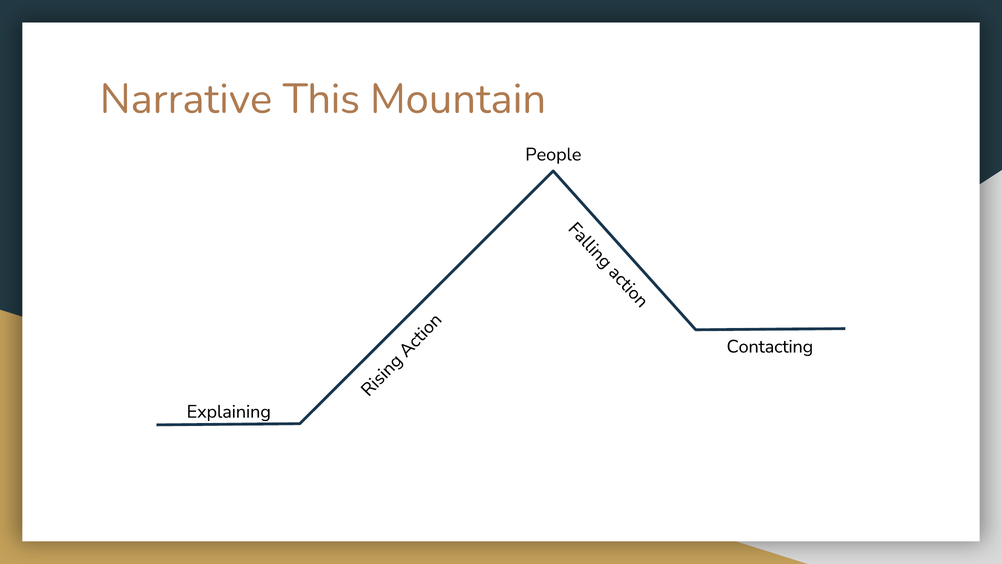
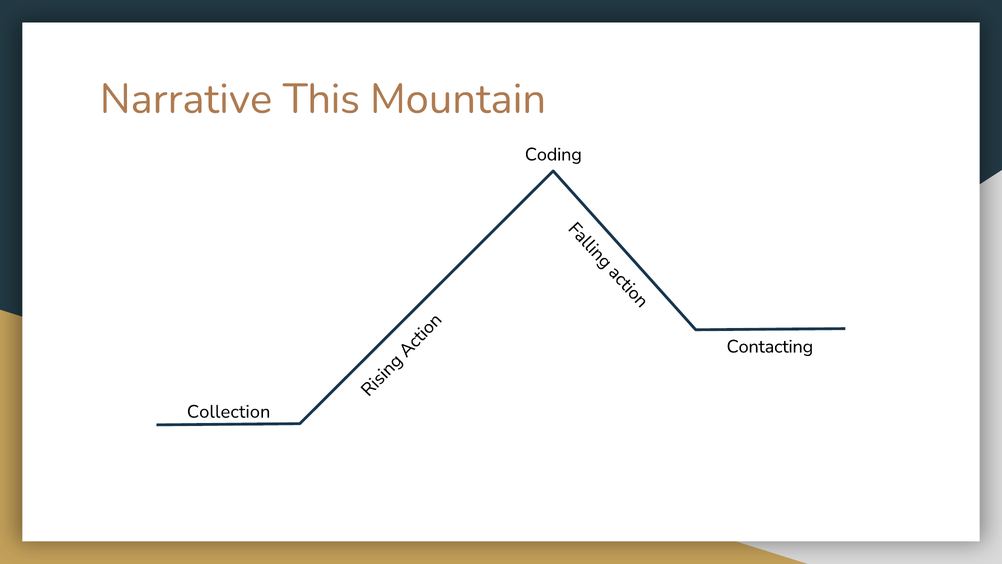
People: People -> Coding
Explaining: Explaining -> Collection
